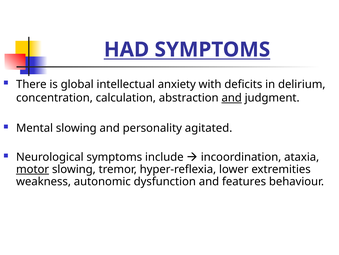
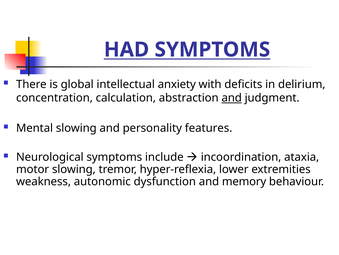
agitated: agitated -> features
motor underline: present -> none
features: features -> memory
